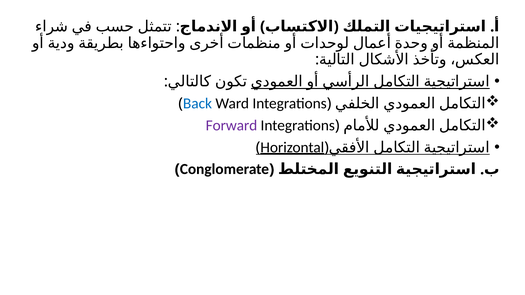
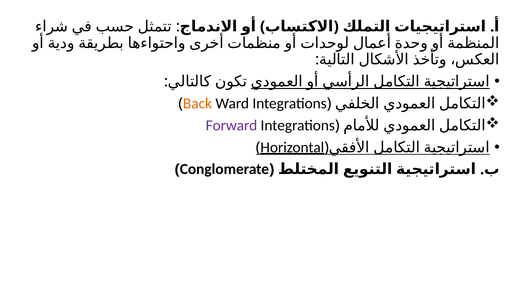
Back colour: blue -> orange
